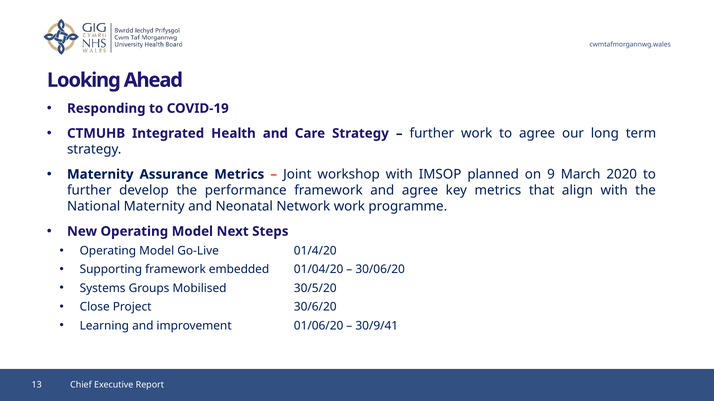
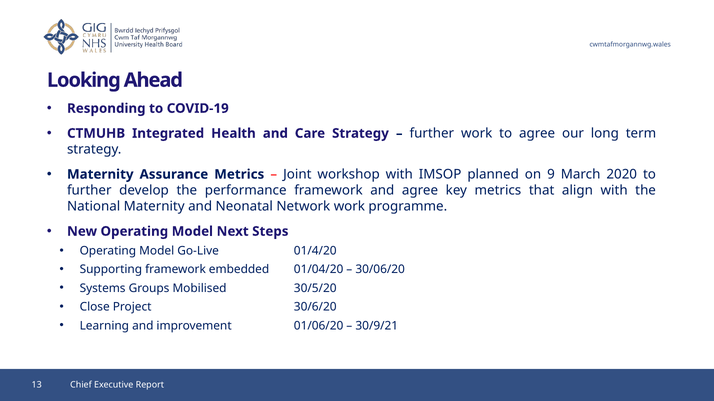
30/9/41: 30/9/41 -> 30/9/21
